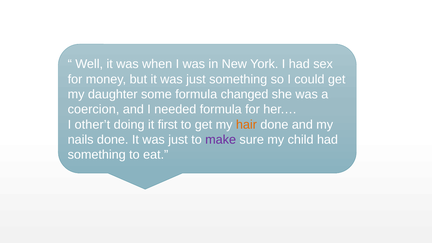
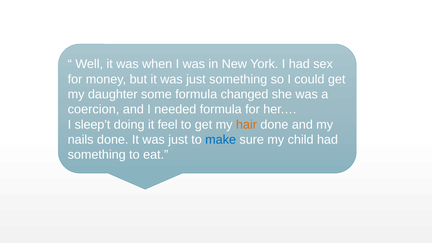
other’t: other’t -> sleep’t
first: first -> feel
make colour: purple -> blue
